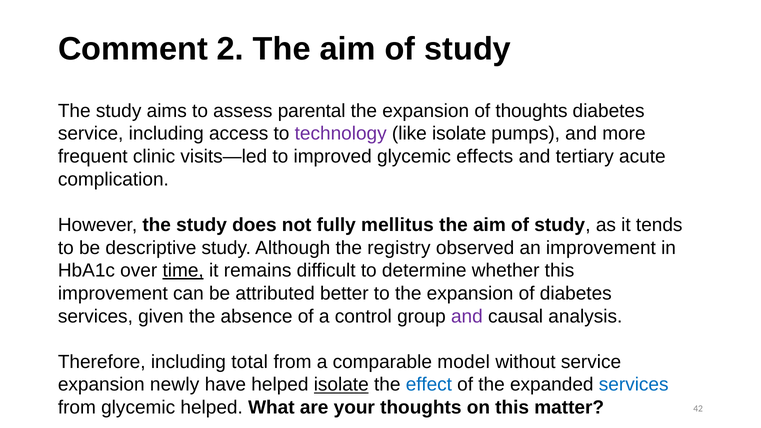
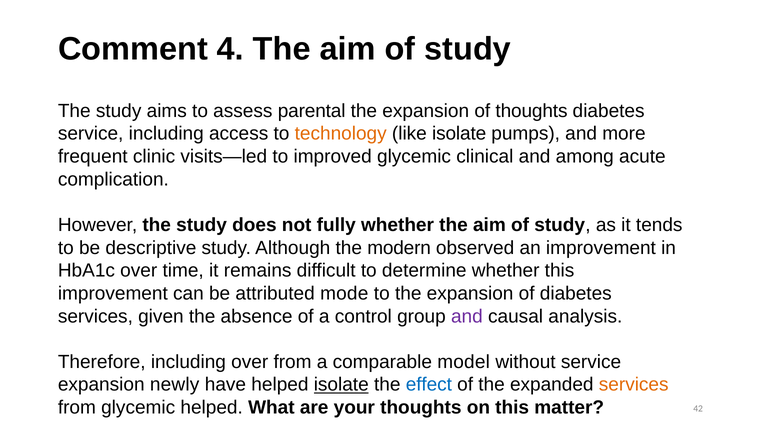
2: 2 -> 4
technology colour: purple -> orange
effects: effects -> clinical
tertiary: tertiary -> among
fully mellitus: mellitus -> whether
registry: registry -> modern
time underline: present -> none
better: better -> mode
including total: total -> over
services at (634, 385) colour: blue -> orange
